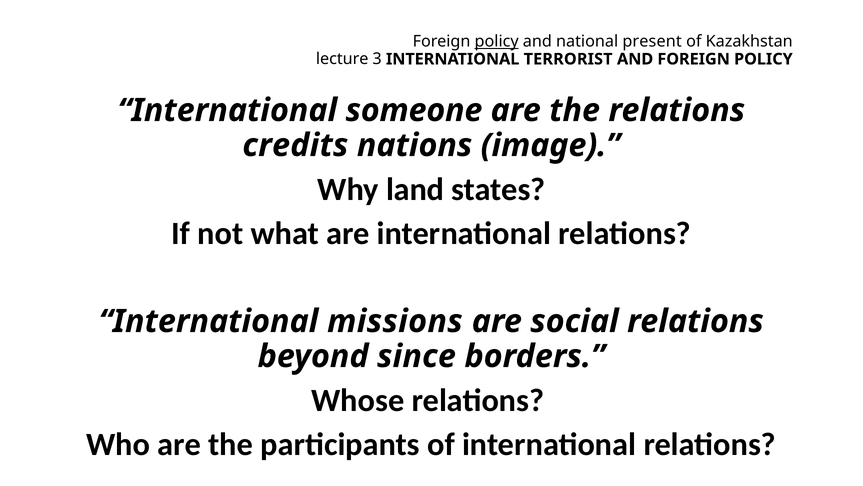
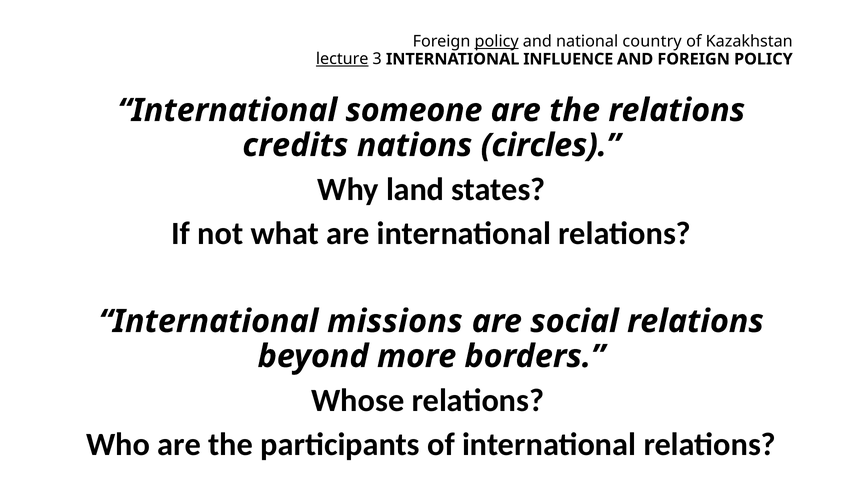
present: present -> country
lecture underline: none -> present
TERRORIST: TERRORIST -> INFLUENCE
image: image -> circles
since: since -> more
